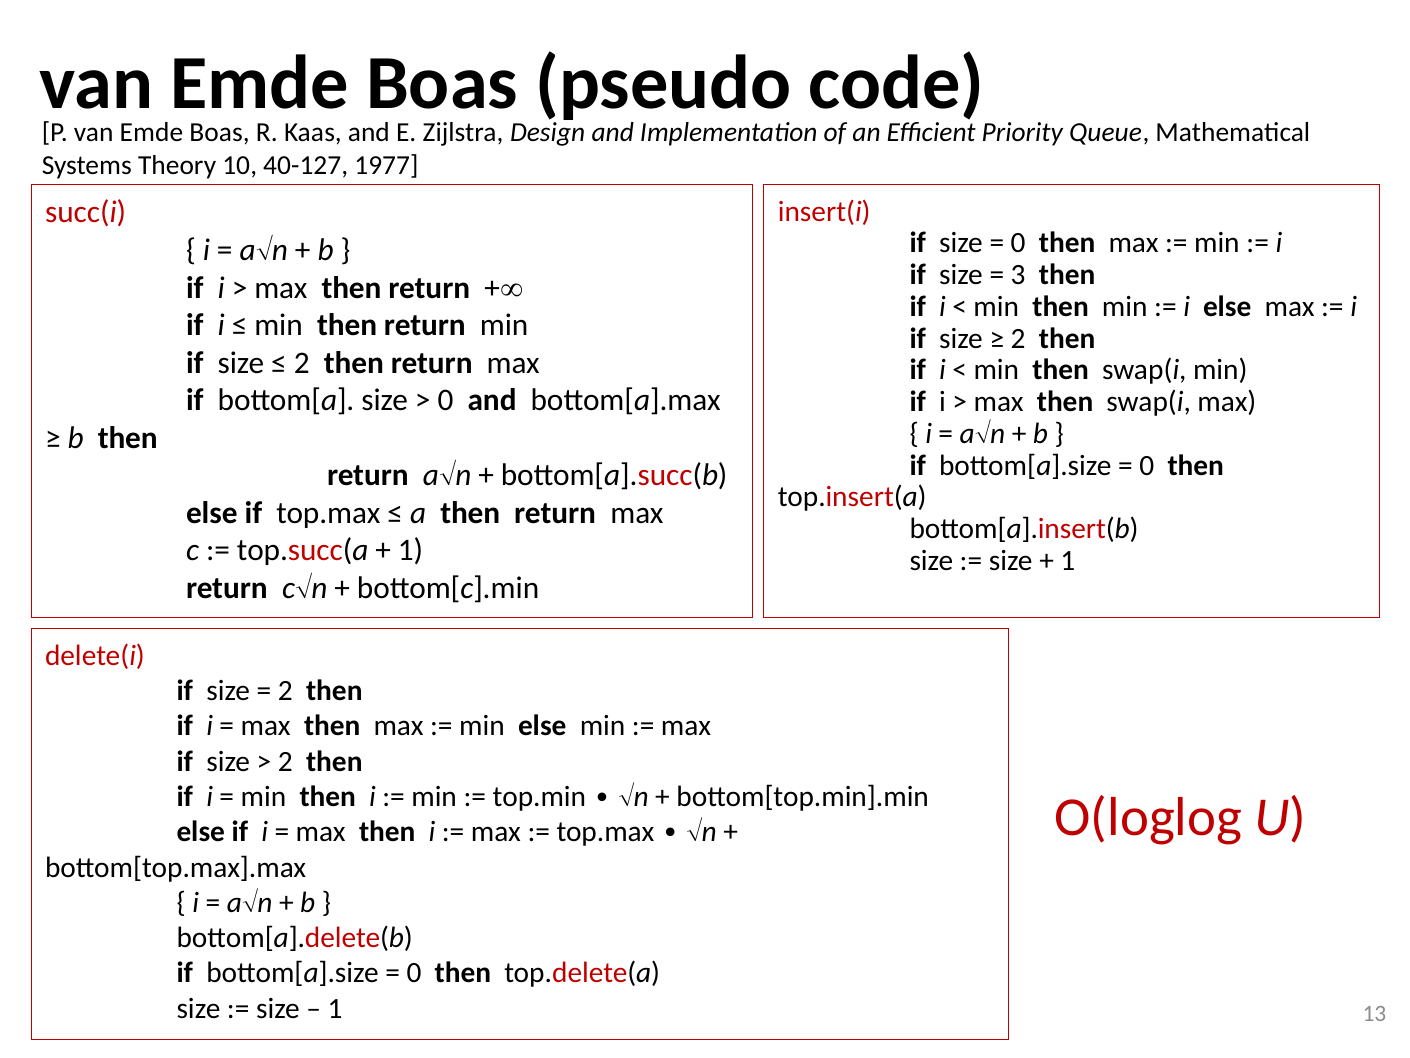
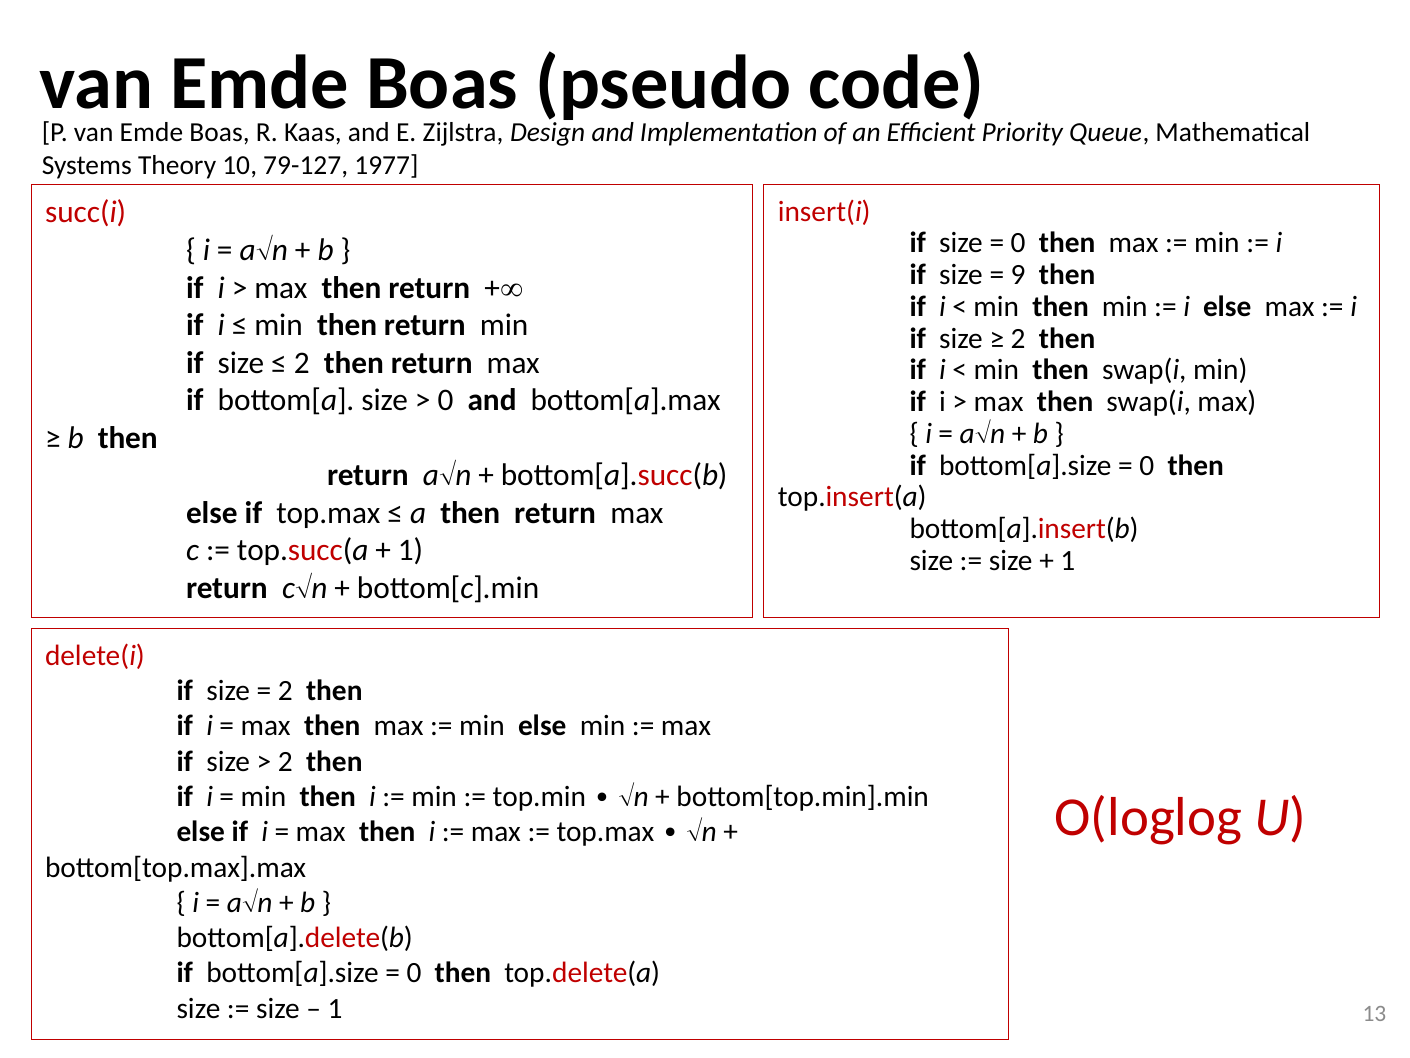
40-127: 40-127 -> 79-127
3: 3 -> 9
